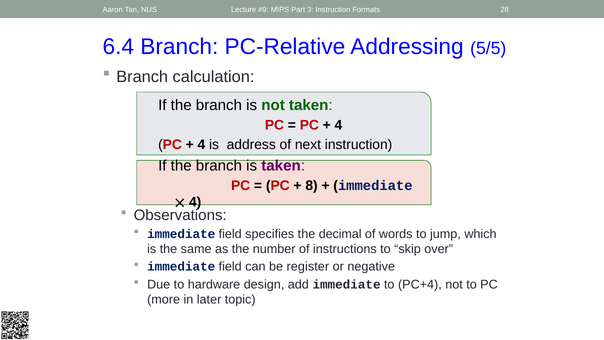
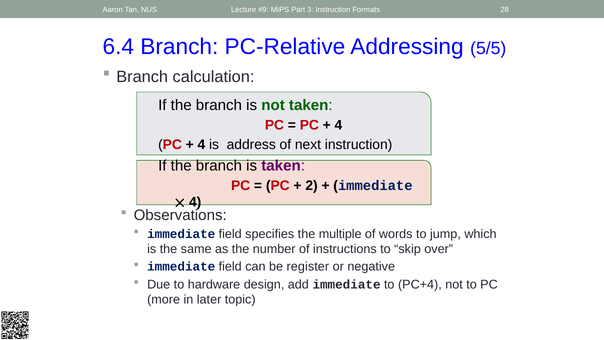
8: 8 -> 2
decimal: decimal -> multiple
